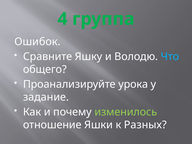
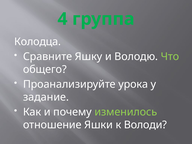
Ошибок: Ошибок -> Колодца
Что colour: light blue -> light green
Разных: Разных -> Володи
